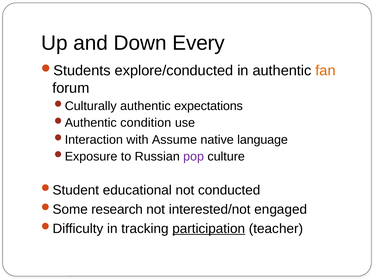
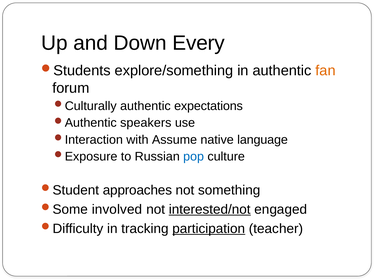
explore/conducted: explore/conducted -> explore/something
condition: condition -> speakers
pop colour: purple -> blue
educational: educational -> approaches
conducted: conducted -> something
research: research -> involved
interested/not underline: none -> present
